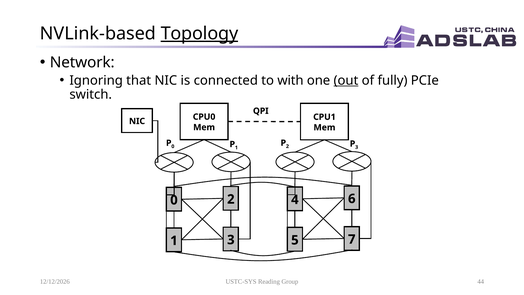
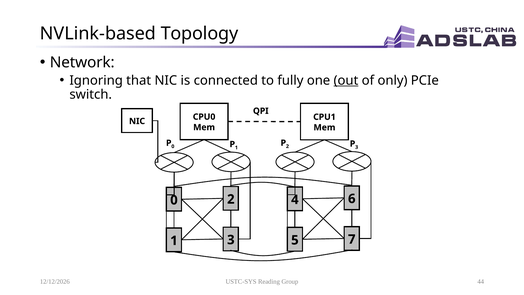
Topology underline: present -> none
with: with -> fully
fully: fully -> only
